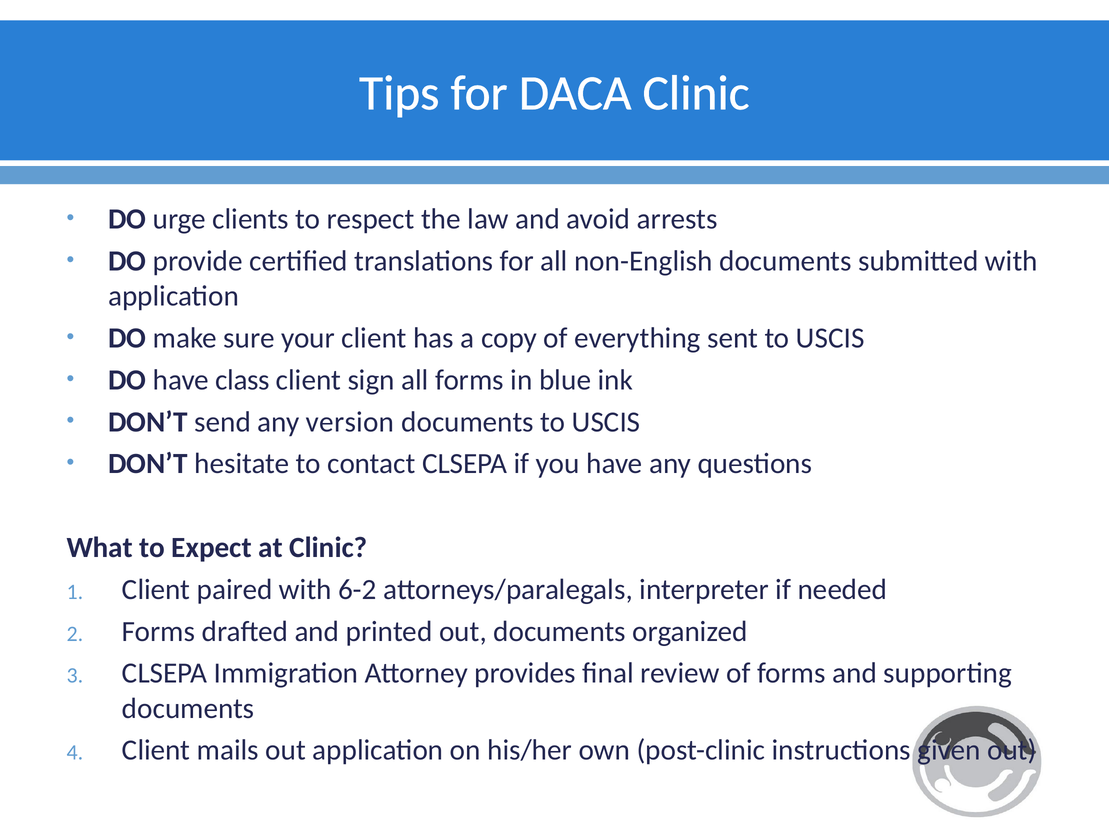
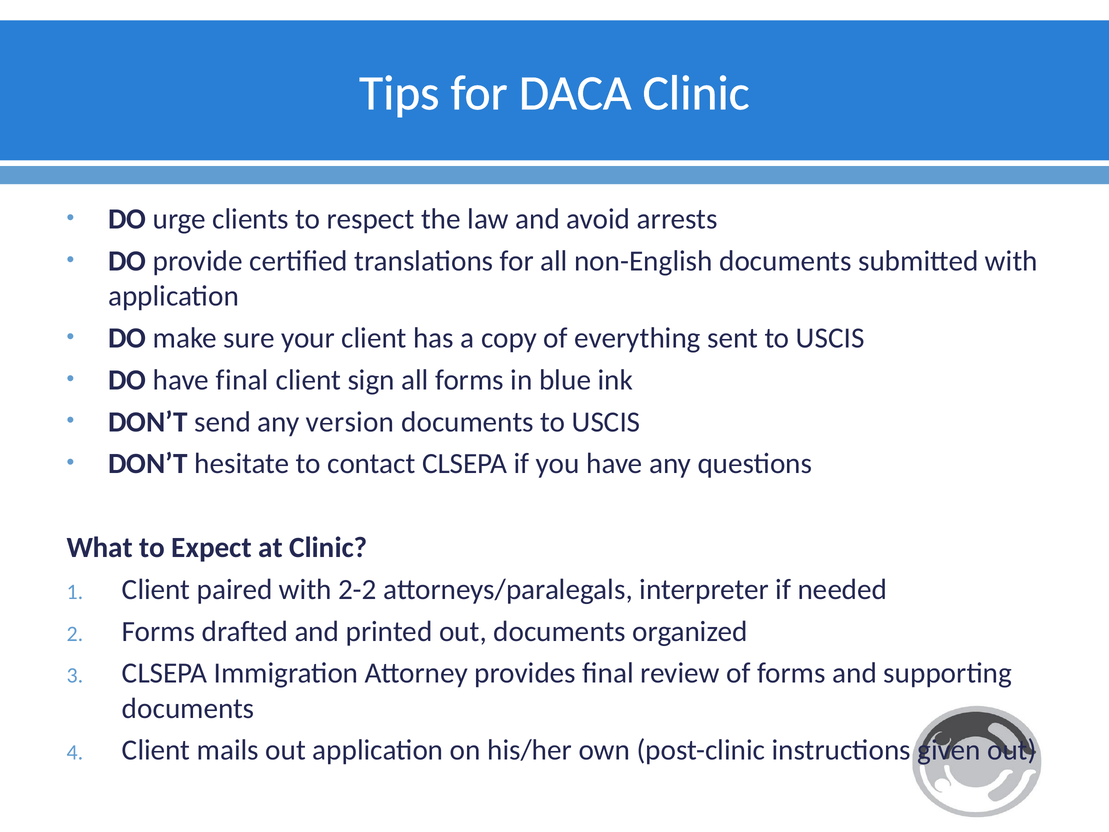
have class: class -> final
6-2: 6-2 -> 2-2
